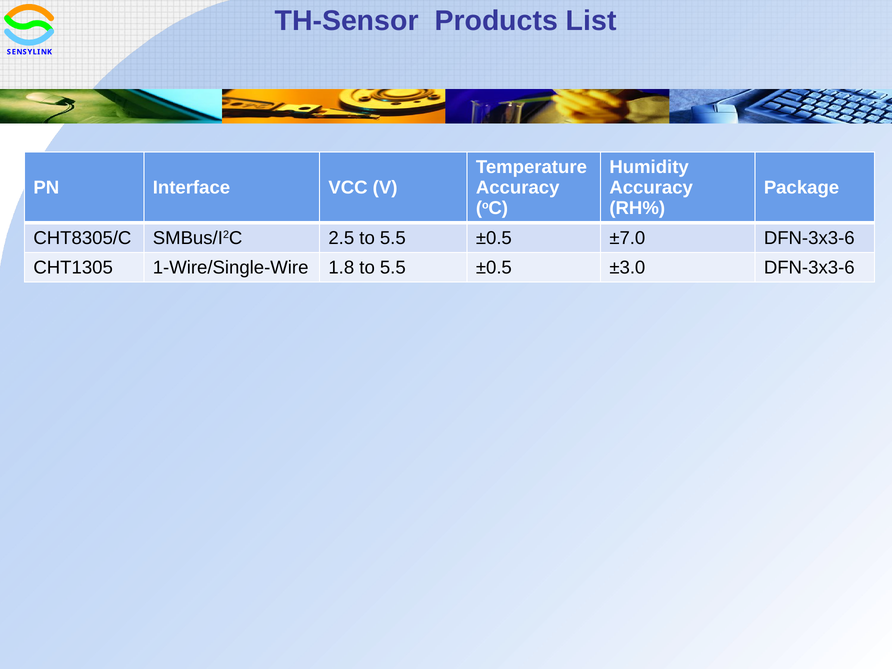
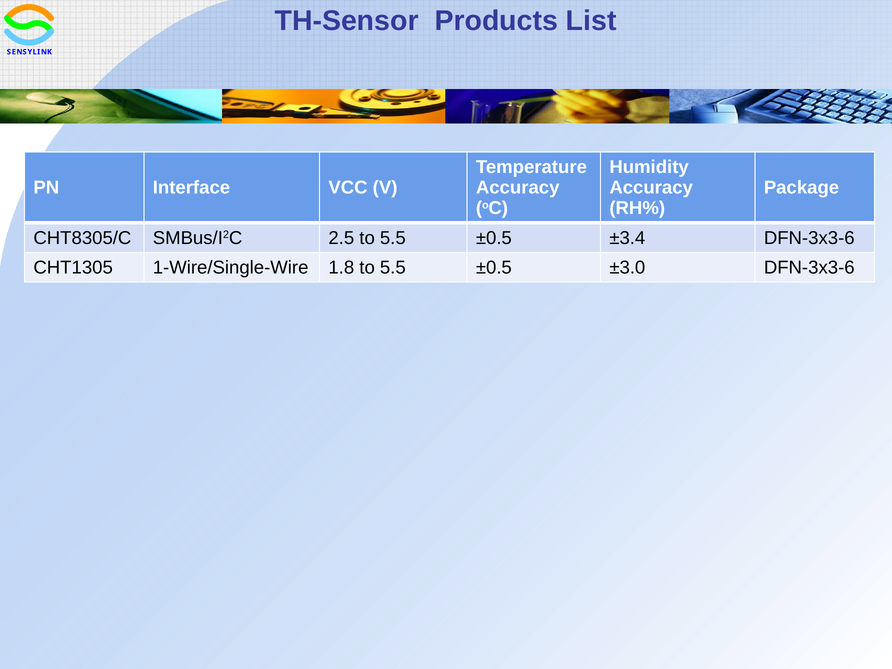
±7.0: ±7.0 -> ±3.4
